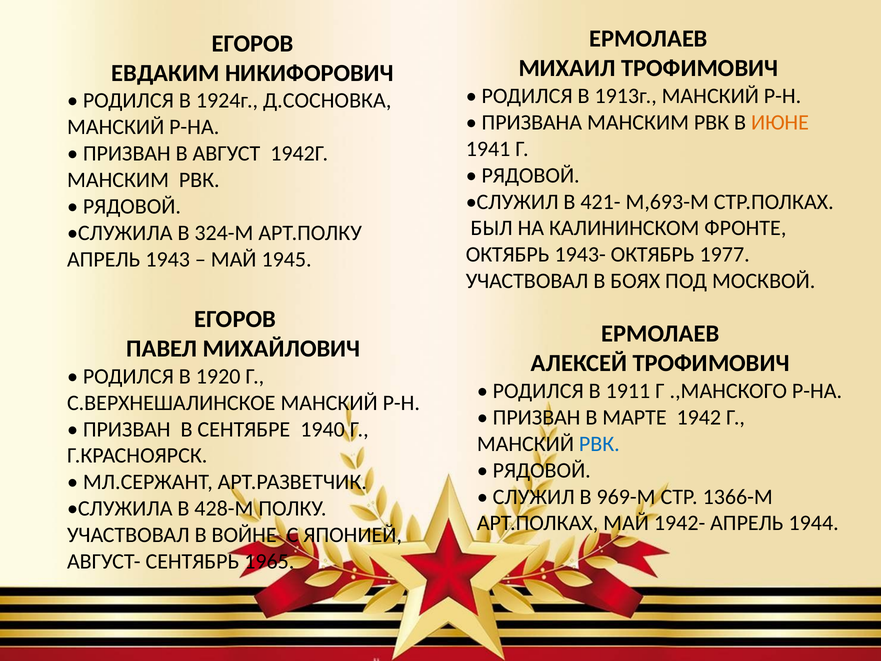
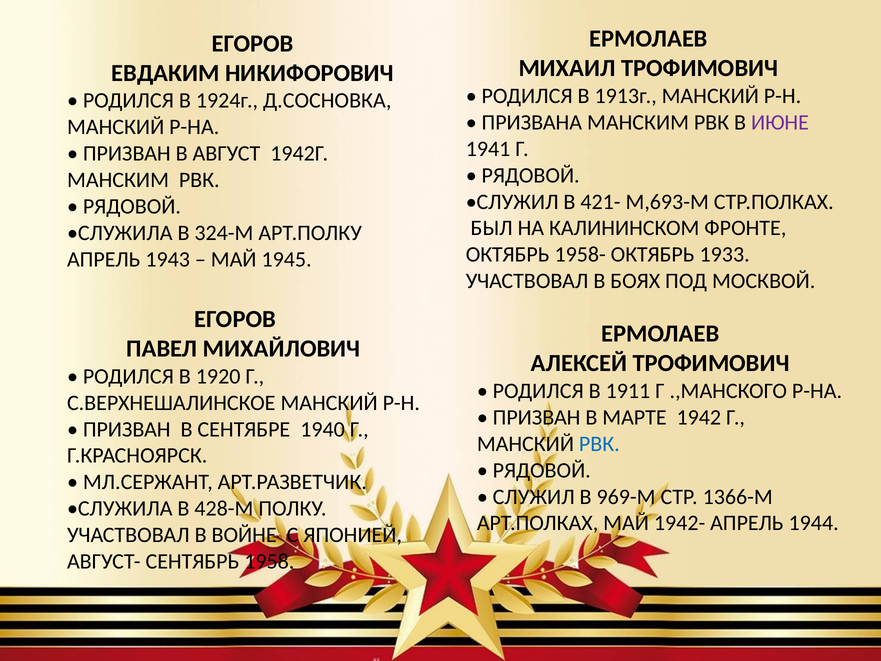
ИЮНЕ colour: orange -> purple
1943-: 1943- -> 1958-
1977: 1977 -> 1933
1965: 1965 -> 1958
